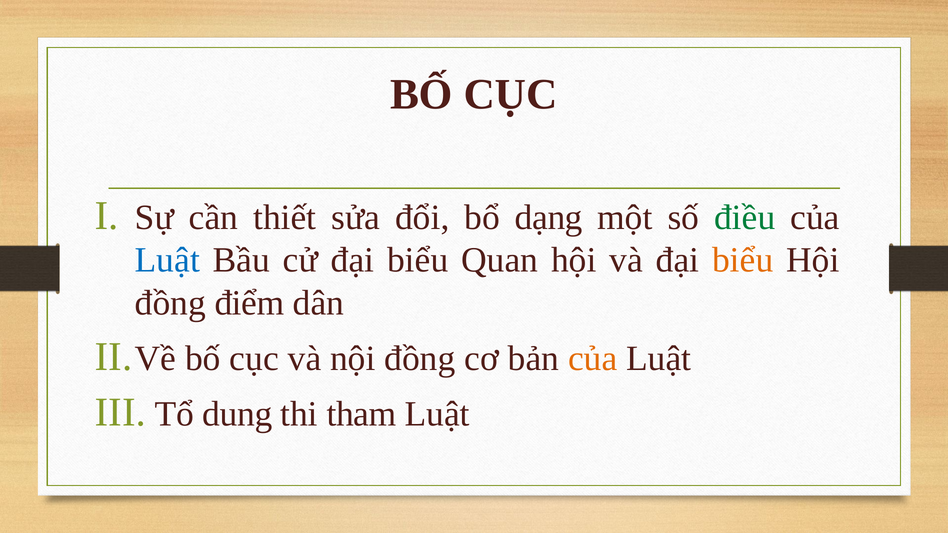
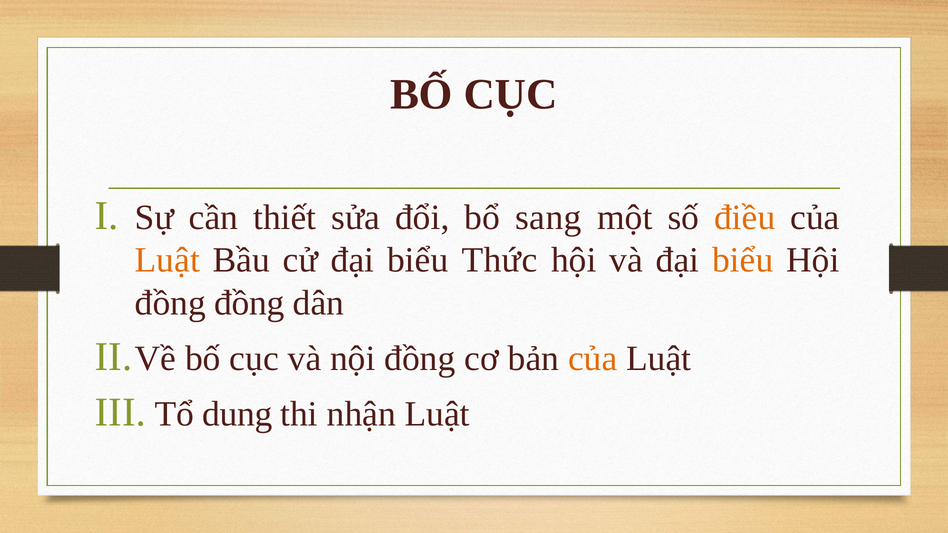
dạng: dạng -> sang
điều colour: green -> orange
Luật at (167, 260) colour: blue -> orange
Quan: Quan -> Thức
đồng điểm: điểm -> đồng
tham: tham -> nhận
